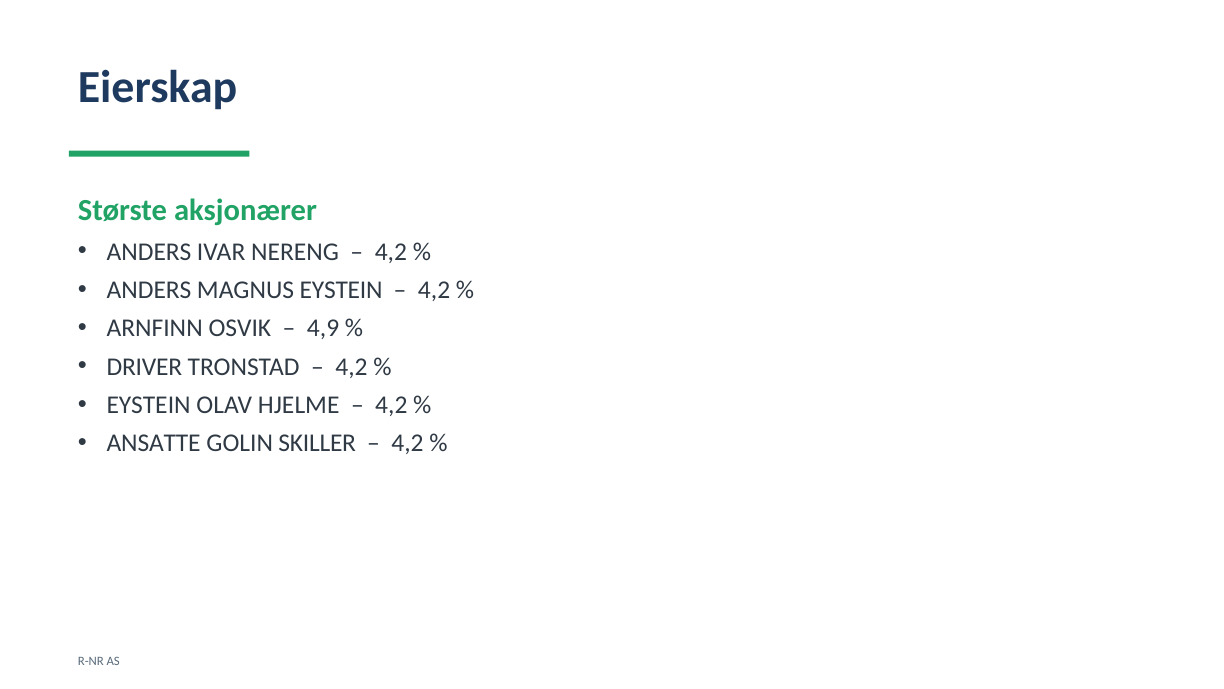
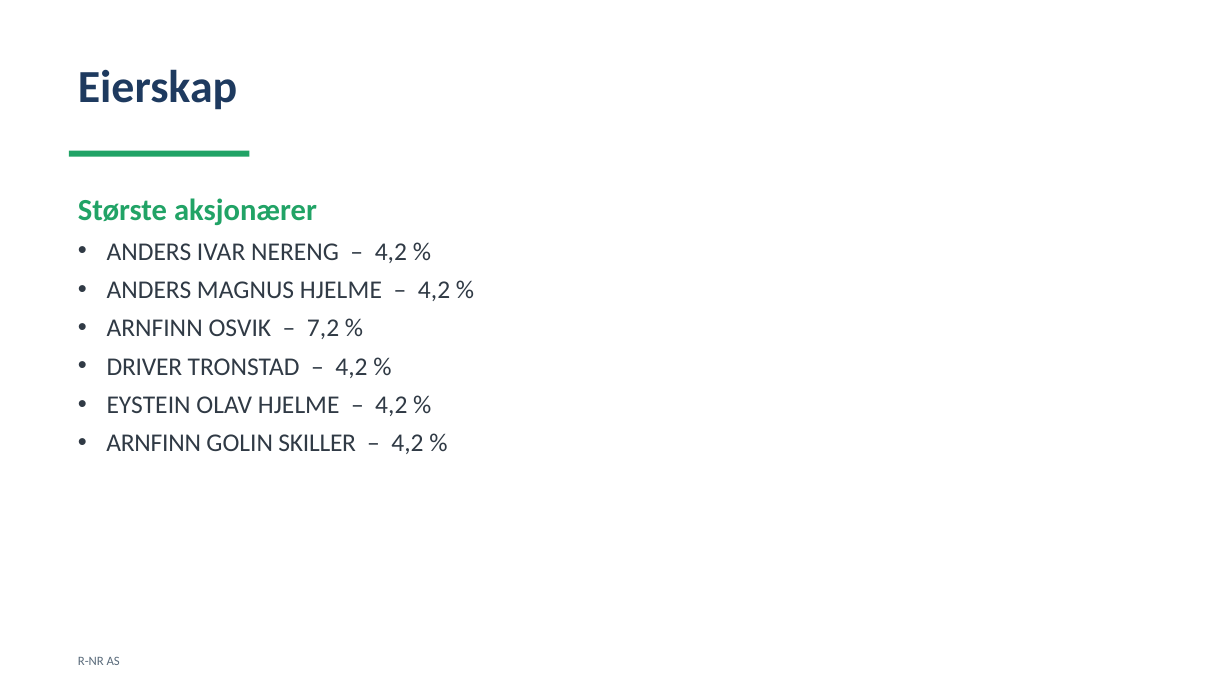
MAGNUS EYSTEIN: EYSTEIN -> HJELME
4,9: 4,9 -> 7,2
ANSATTE at (154, 443): ANSATTE -> ARNFINN
